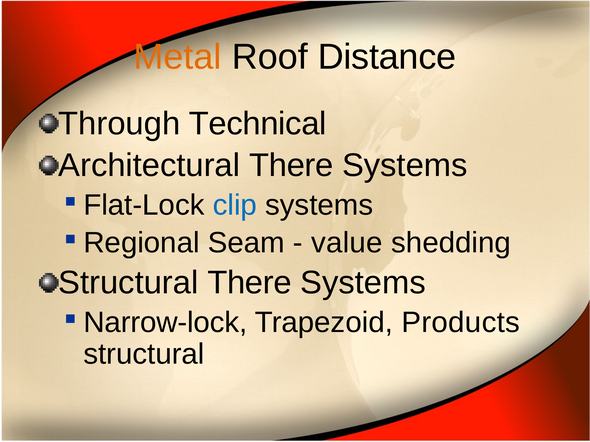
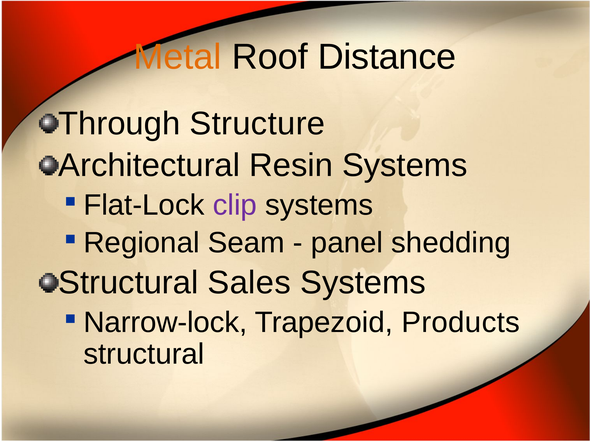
Technical: Technical -> Structure
Architectural There: There -> Resin
clip colour: blue -> purple
value: value -> panel
Structural There: There -> Sales
